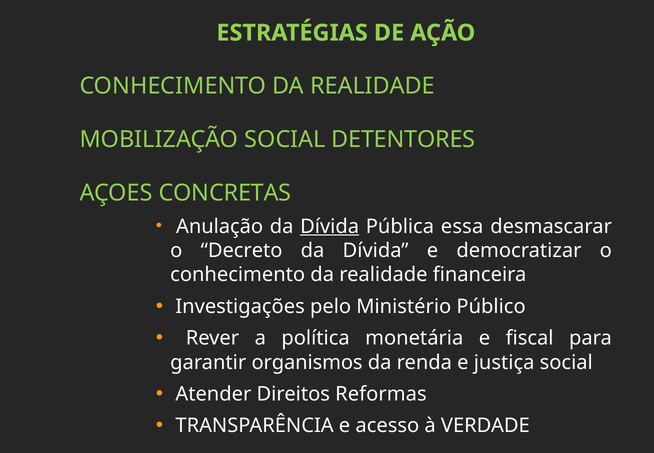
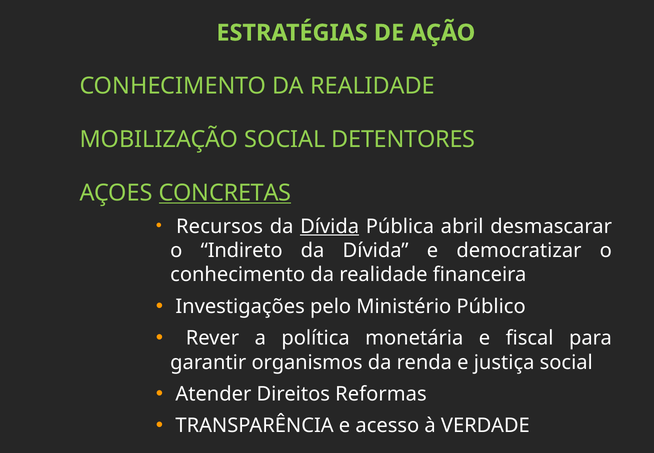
CONCRETAS underline: none -> present
Anulação: Anulação -> Recursos
essa: essa -> abril
Decreto: Decreto -> Indireto
